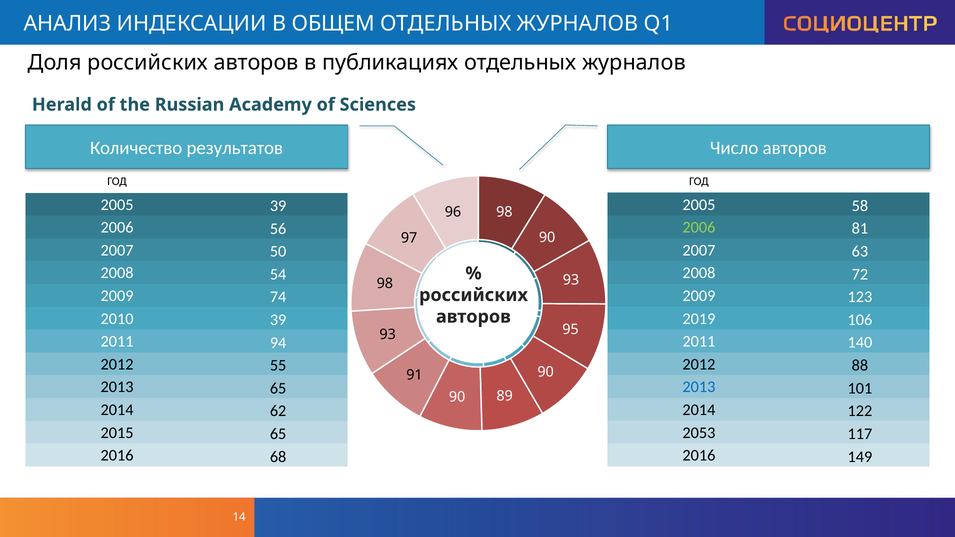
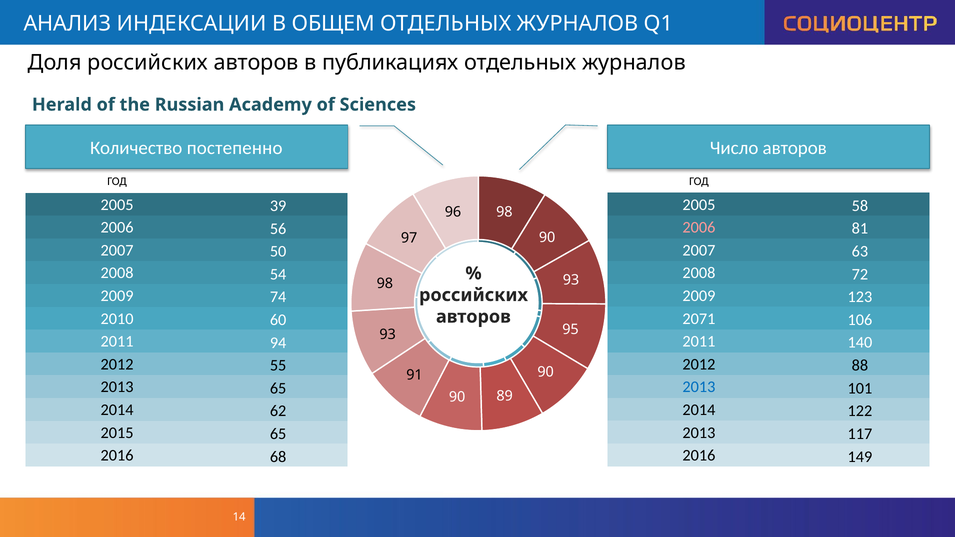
результатов: результатов -> постепенно
2006 at (699, 228) colour: light green -> pink
2019: 2019 -> 2071
2010 39: 39 -> 60
2053 at (699, 433): 2053 -> 2013
